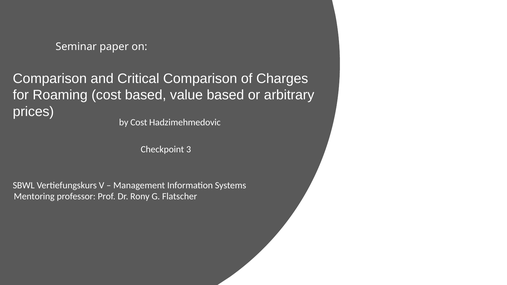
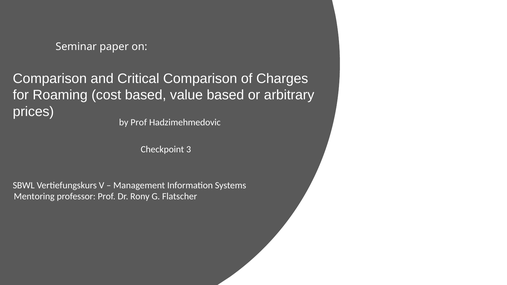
by Cost: Cost -> Prof
